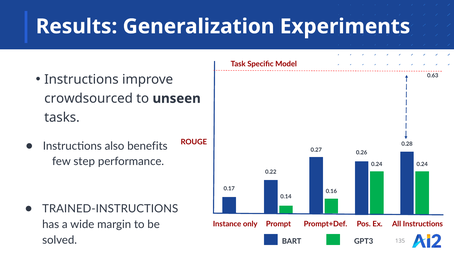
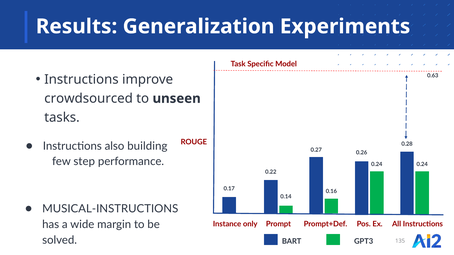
benefits: benefits -> building
TRAINED-INSTRUCTIONS: TRAINED-INSTRUCTIONS -> MUSICAL-INSTRUCTIONS
